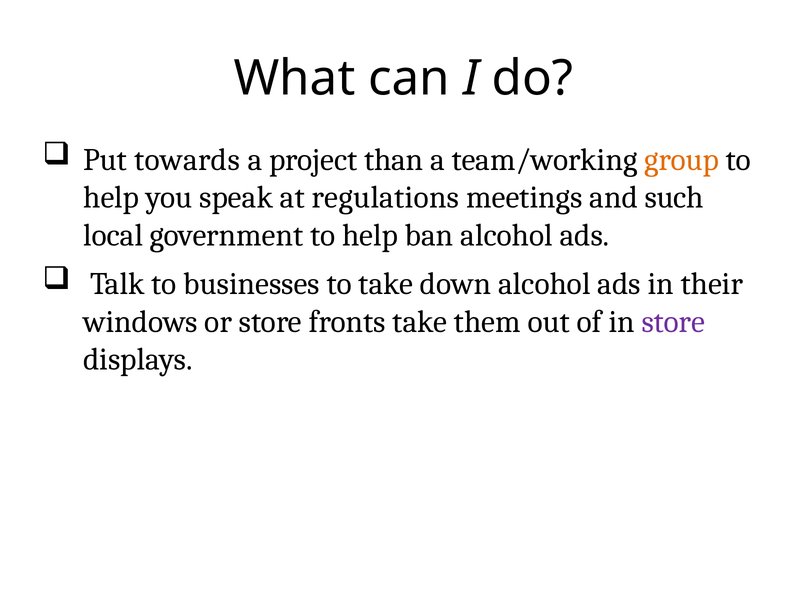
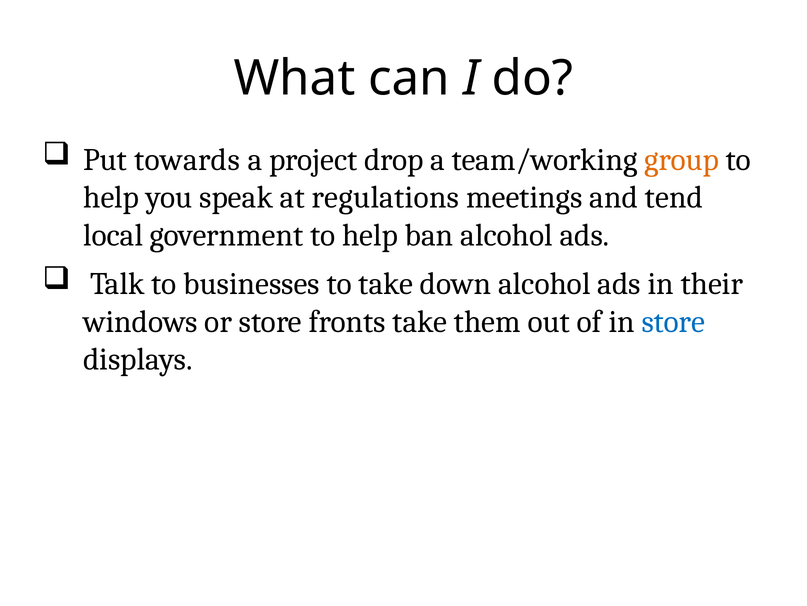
than: than -> drop
such: such -> tend
store at (673, 321) colour: purple -> blue
